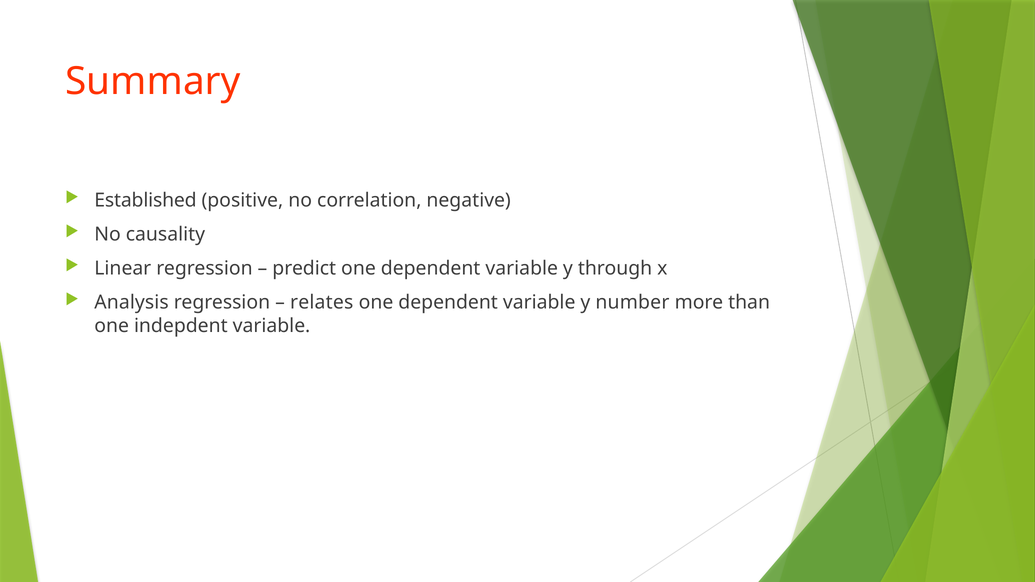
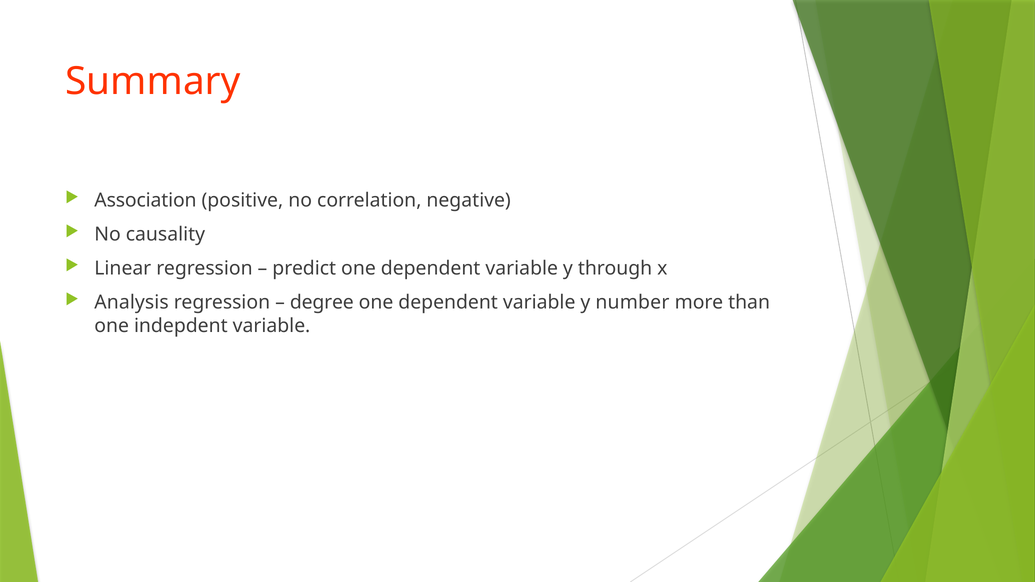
Established: Established -> Association
relates: relates -> degree
